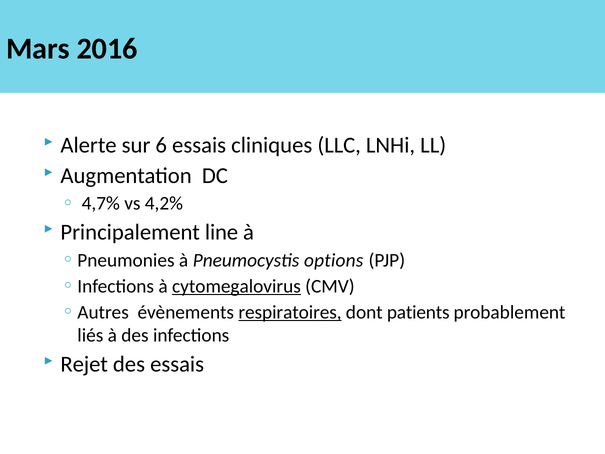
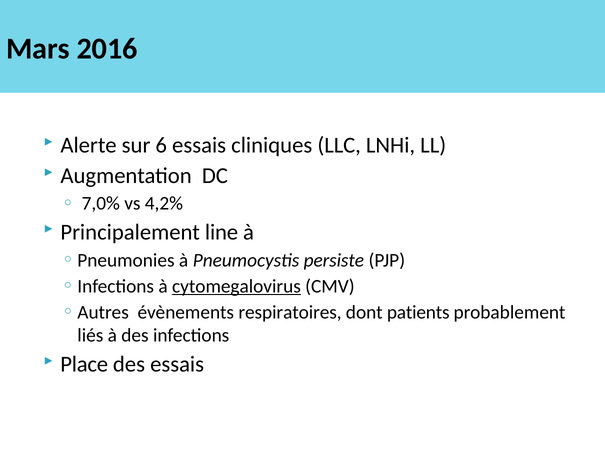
4,7%: 4,7% -> 7,0%
options: options -> persiste
respiratoires underline: present -> none
Rejet: Rejet -> Place
